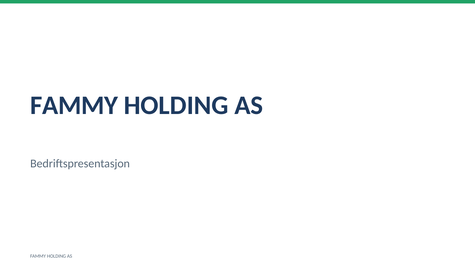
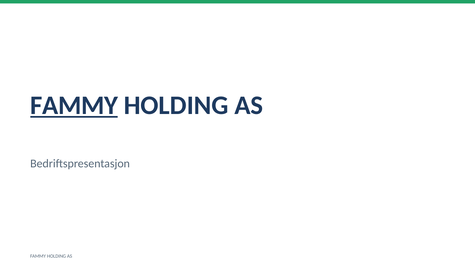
FAMMY at (74, 105) underline: none -> present
